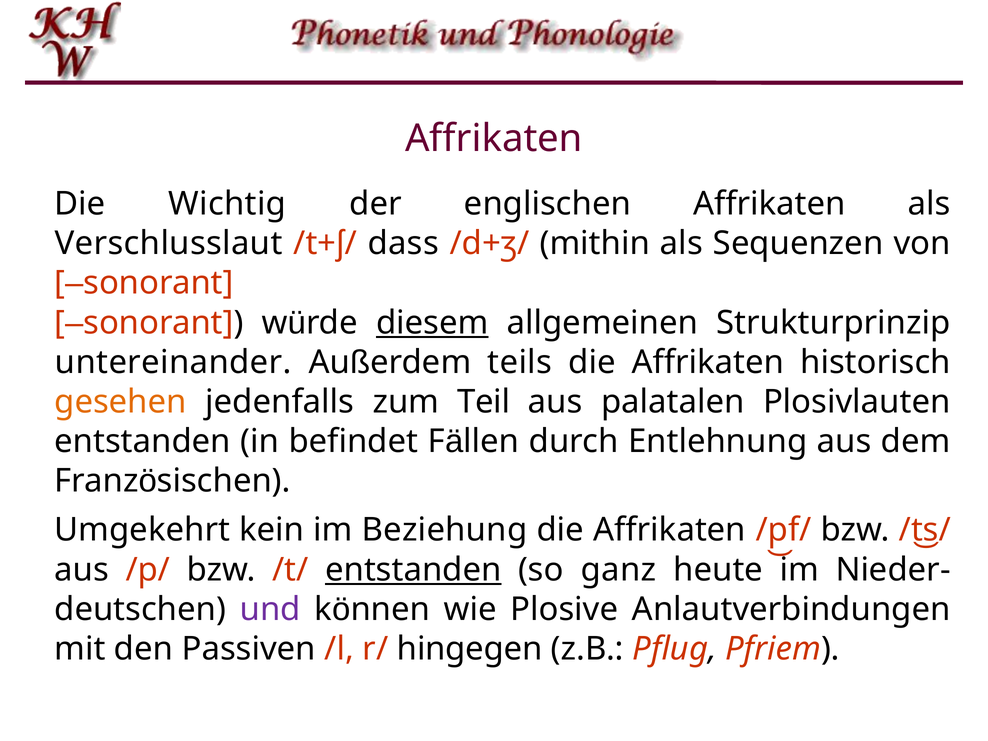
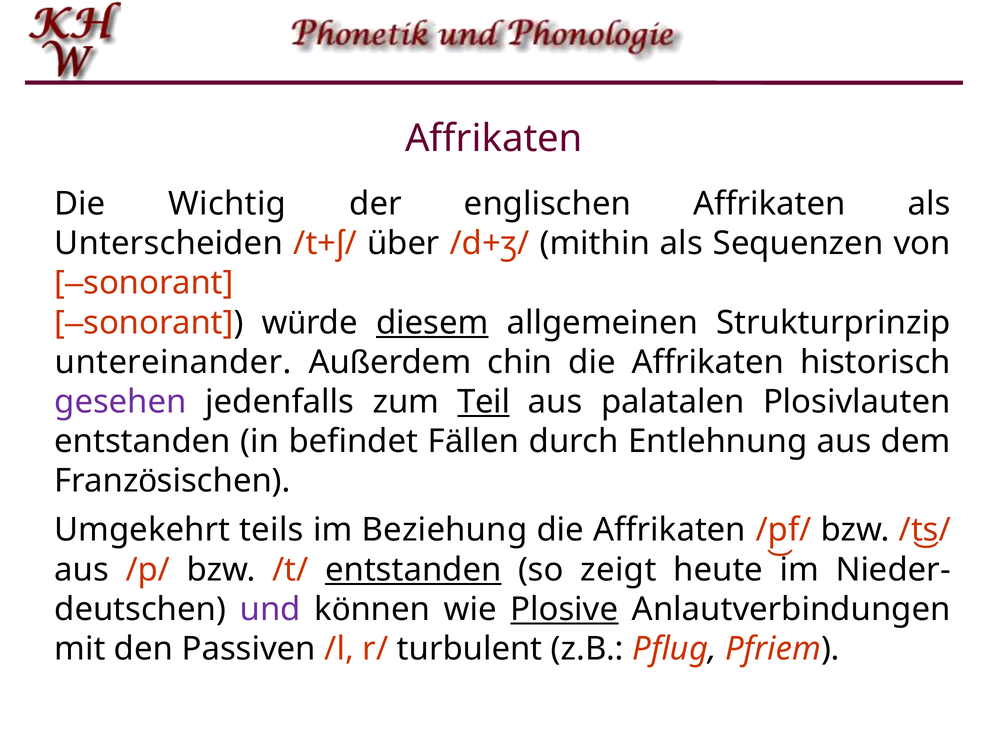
Verschlusslaut: Verschlusslaut -> Unterscheiden
dass: dass -> über
teils: teils -> chin
gesehen colour: orange -> purple
Teil underline: none -> present
kein: kein -> teils
ganz: ganz -> zeigt
Plosive underline: none -> present
hingegen: hingegen -> turbulent
